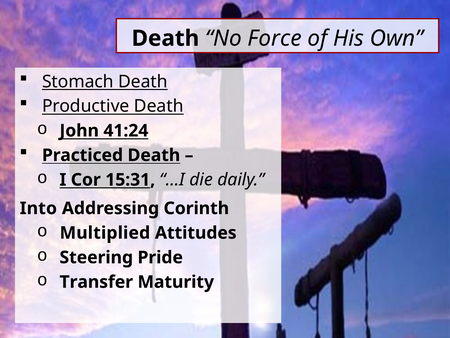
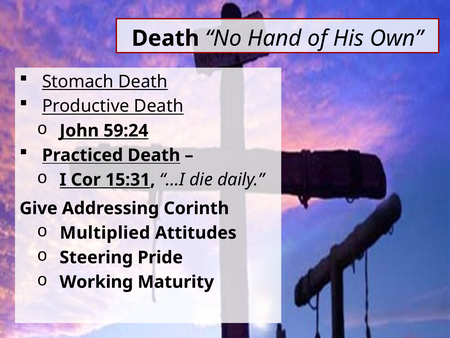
Force: Force -> Hand
41:24: 41:24 -> 59:24
Into: Into -> Give
Transfer: Transfer -> Working
